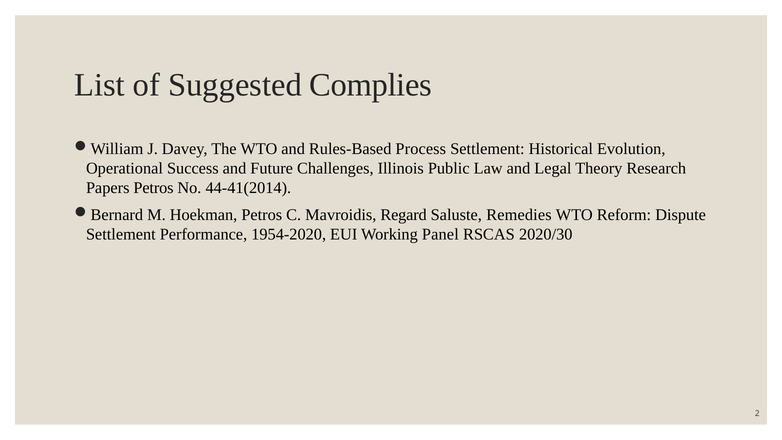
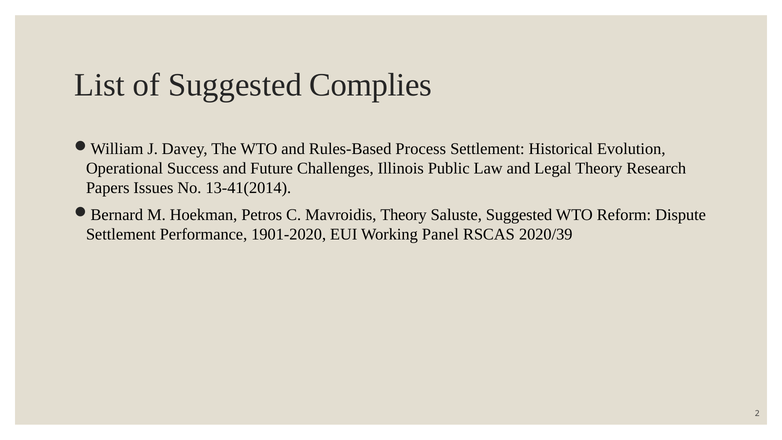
Papers Petros: Petros -> Issues
44-41(2014: 44-41(2014 -> 13-41(2014
Mavroidis Regard: Regard -> Theory
Saluste Remedies: Remedies -> Suggested
1954-2020: 1954-2020 -> 1901-2020
2020/30: 2020/30 -> 2020/39
